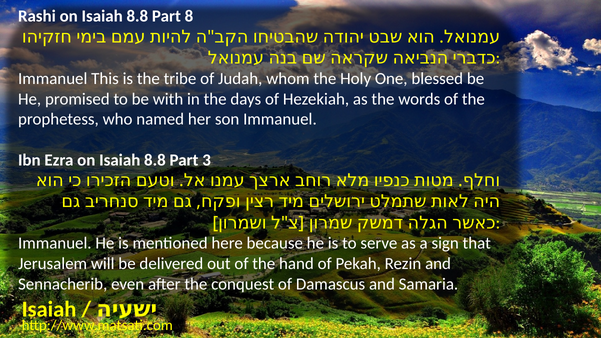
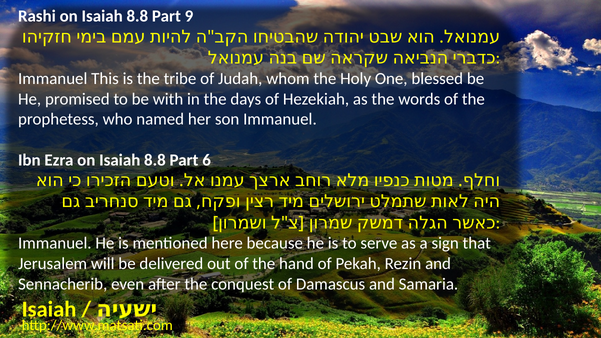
8: 8 -> 9
3: 3 -> 6
